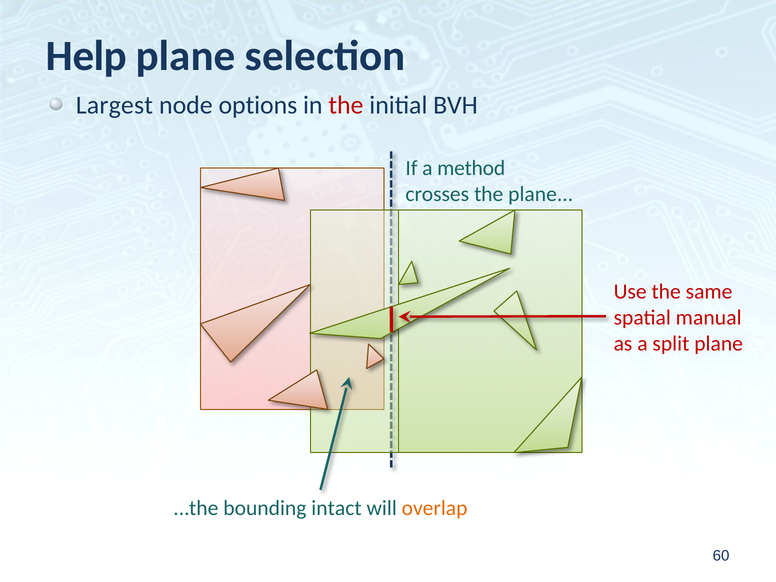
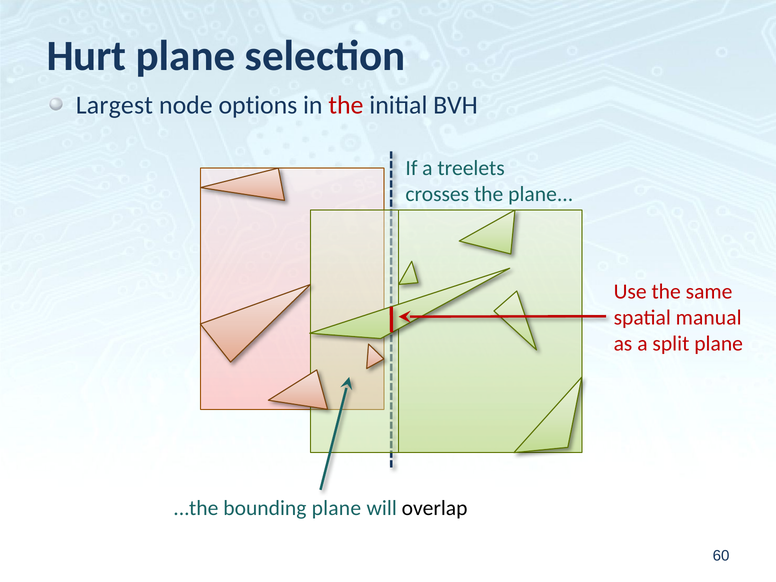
Help: Help -> Hurt
method: method -> treelets
bounding intact: intact -> plane
overlap colour: orange -> black
